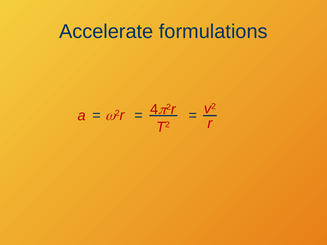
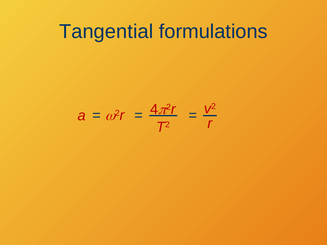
Accelerate: Accelerate -> Tangential
